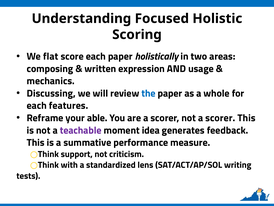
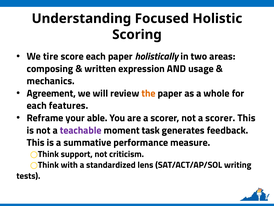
flat: flat -> tire
Discussing: Discussing -> Agreement
the colour: blue -> orange
idea: idea -> task
